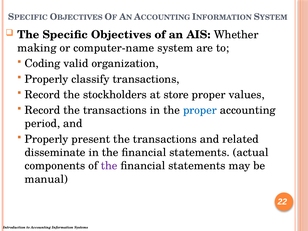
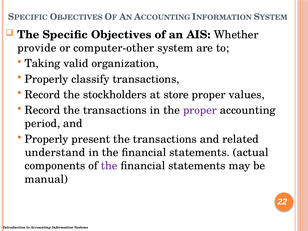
making: making -> provide
computer-name: computer-name -> computer-other
Coding: Coding -> Taking
proper at (200, 110) colour: blue -> purple
disseminate: disseminate -> understand
